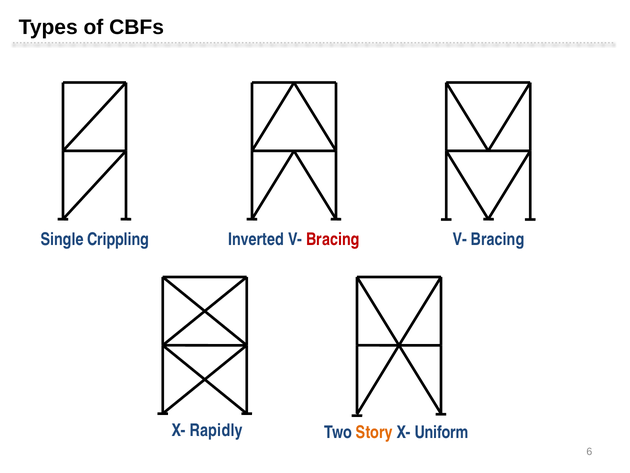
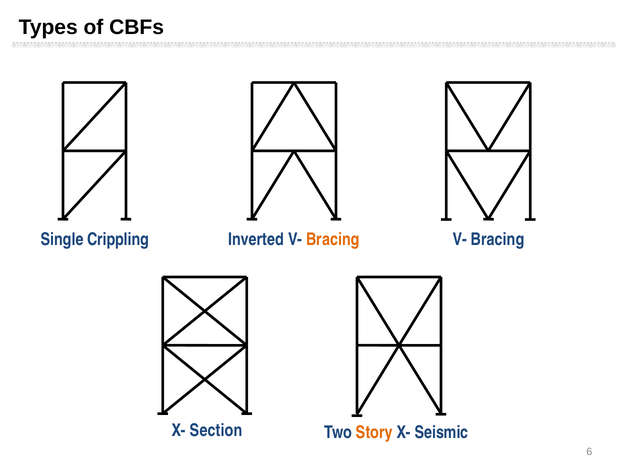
Bracing at (333, 239) colour: red -> orange
Rapidly: Rapidly -> Section
Uniform: Uniform -> Seismic
